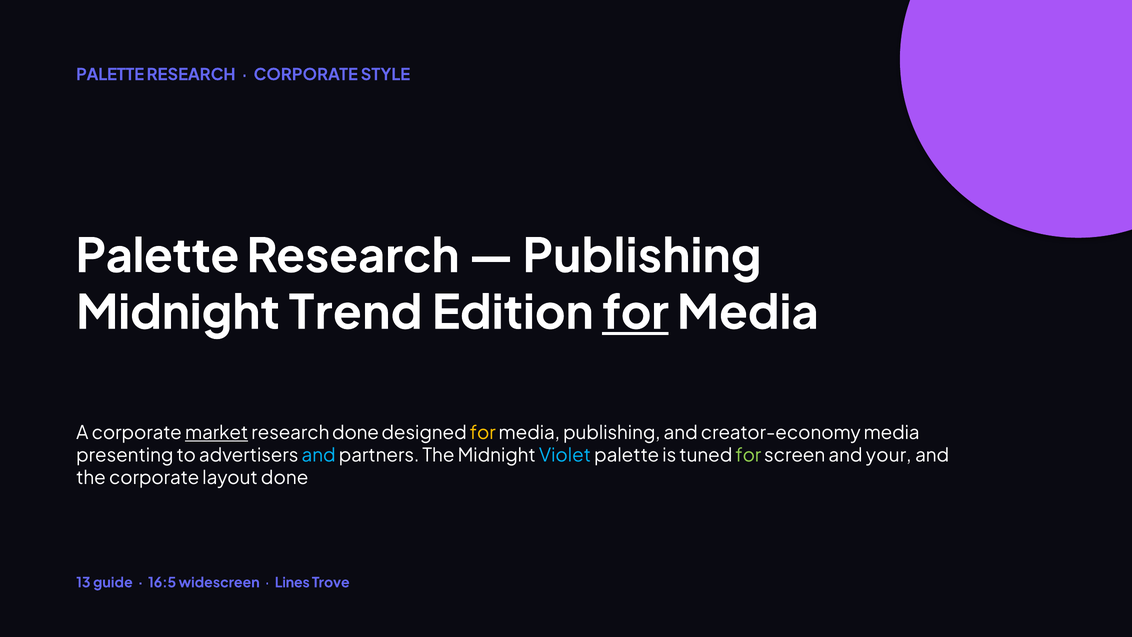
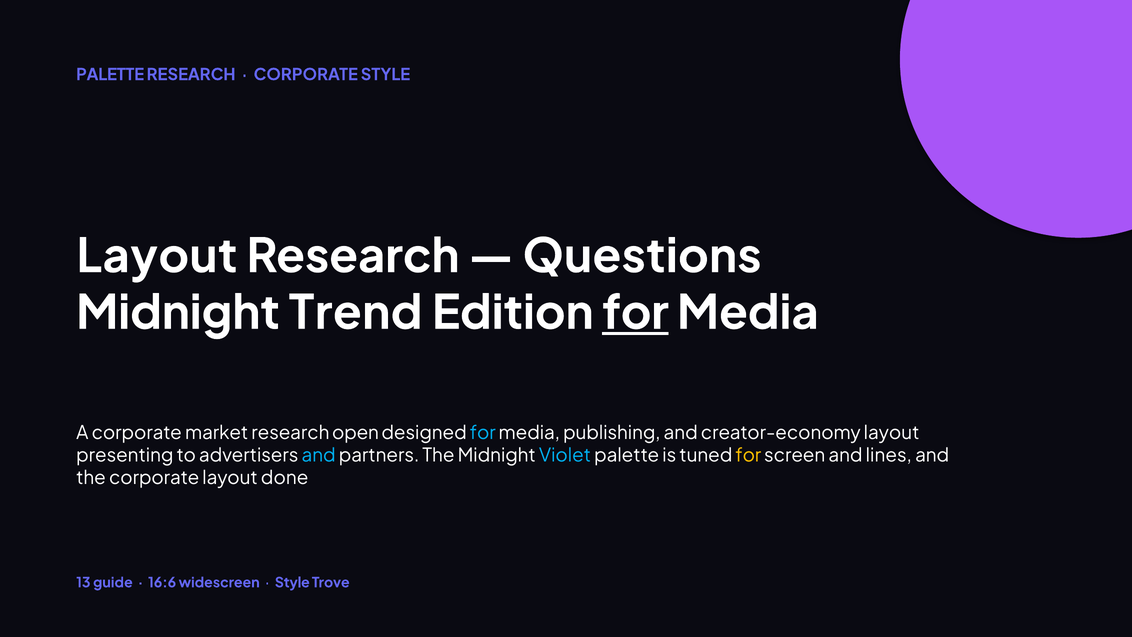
Palette at (157, 256): Palette -> Layout
Publishing at (642, 256): Publishing -> Questions
market underline: present -> none
research done: done -> open
for at (483, 433) colour: yellow -> light blue
creator-economy media: media -> layout
for at (748, 455) colour: light green -> yellow
your: your -> lines
16:5: 16:5 -> 16:6
Lines at (292, 582): Lines -> Style
